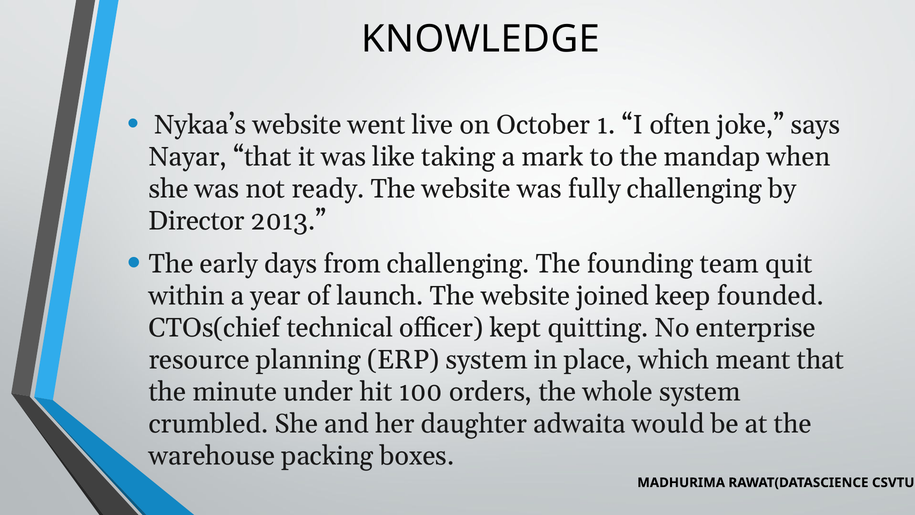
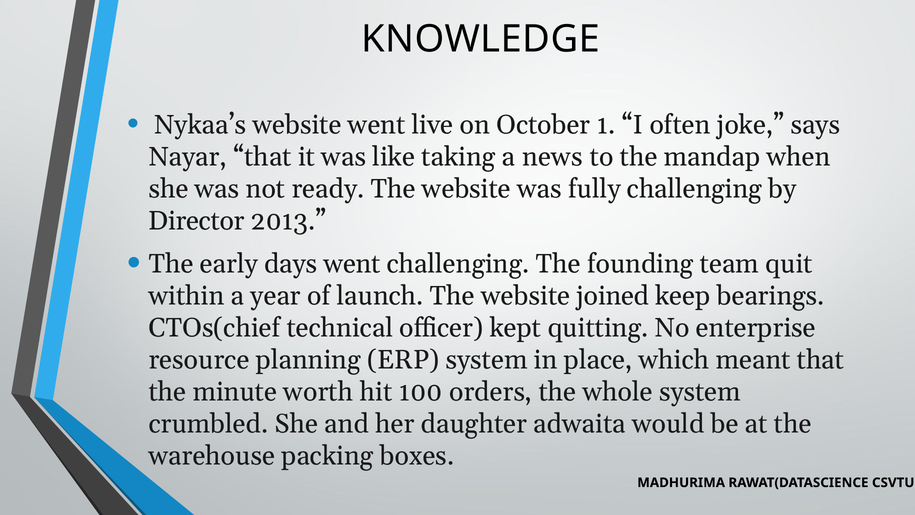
mark: mark -> news
days from: from -> went
founded: founded -> bearings
under: under -> worth
